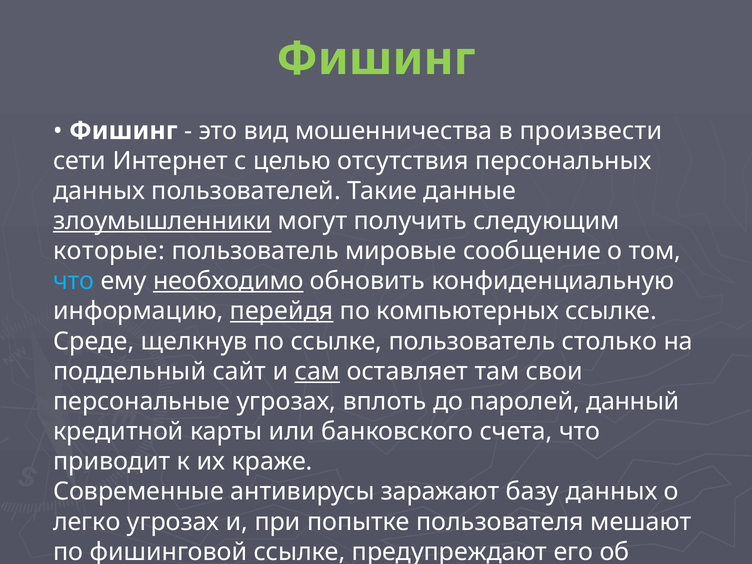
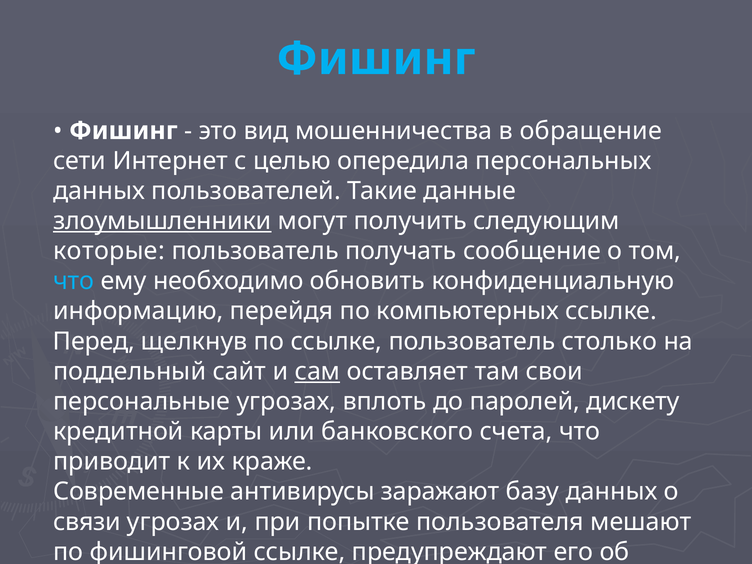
Фишинг at (376, 59) colour: light green -> light blue
произвести: произвести -> обращение
отсутствия: отсутствия -> опередила
мировые: мировые -> получать
необходимо underline: present -> none
перейдя underline: present -> none
Среде: Среде -> Перед
данный: данный -> дискету
легко: легко -> связи
